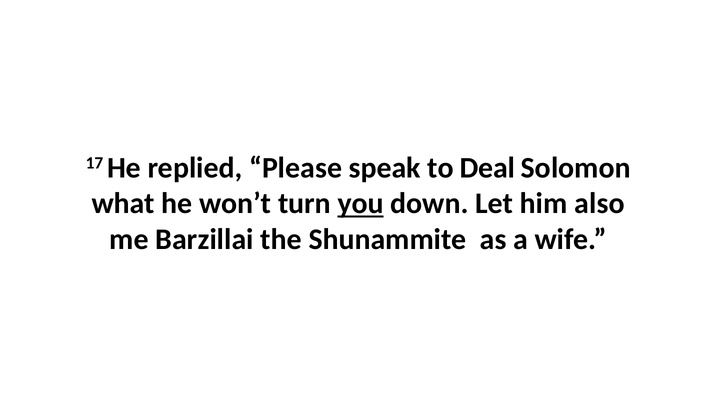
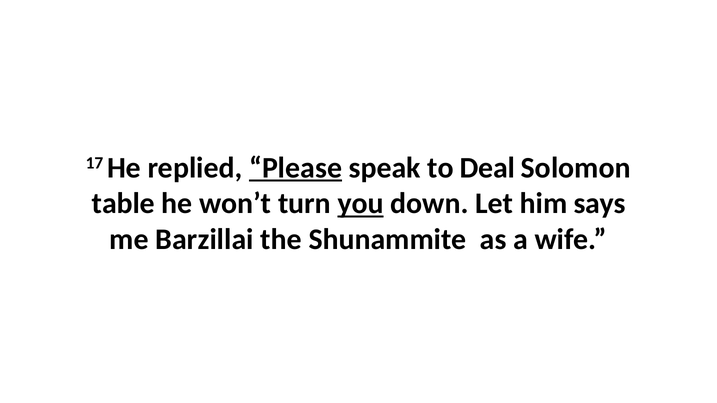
Please underline: none -> present
what: what -> table
also: also -> says
